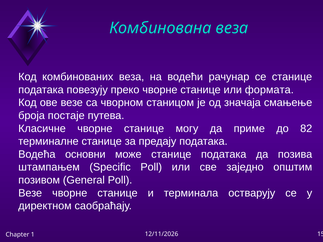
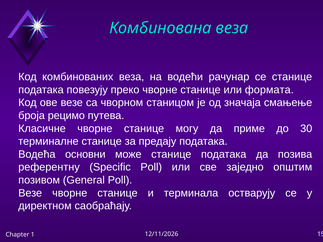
постаје: постаје -> рецимо
82: 82 -> 30
штампањем: штампањем -> референтну
